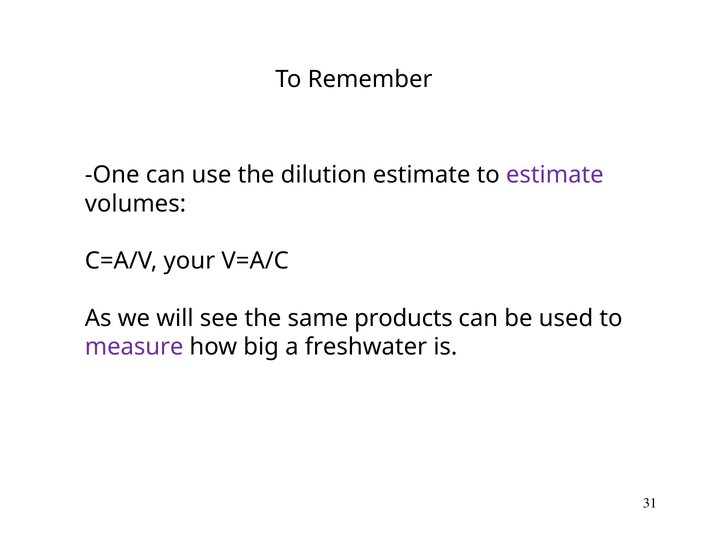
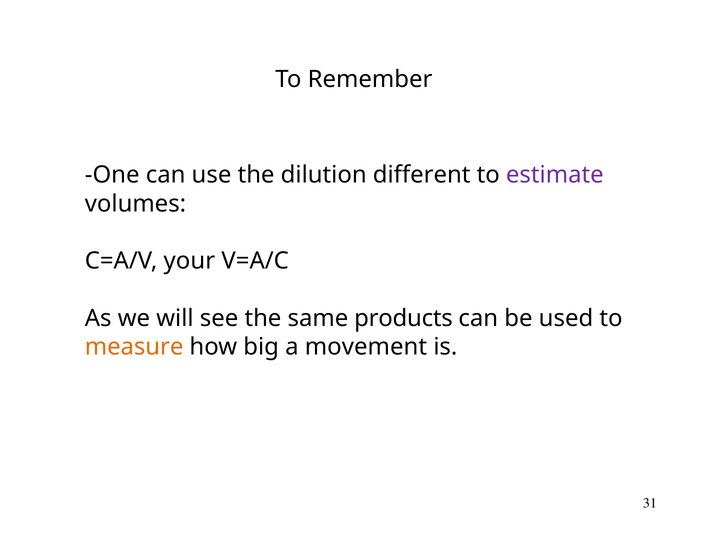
dilution estimate: estimate -> different
measure colour: purple -> orange
freshwater: freshwater -> movement
